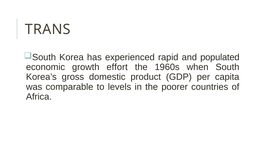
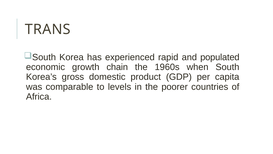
effort: effort -> chain
